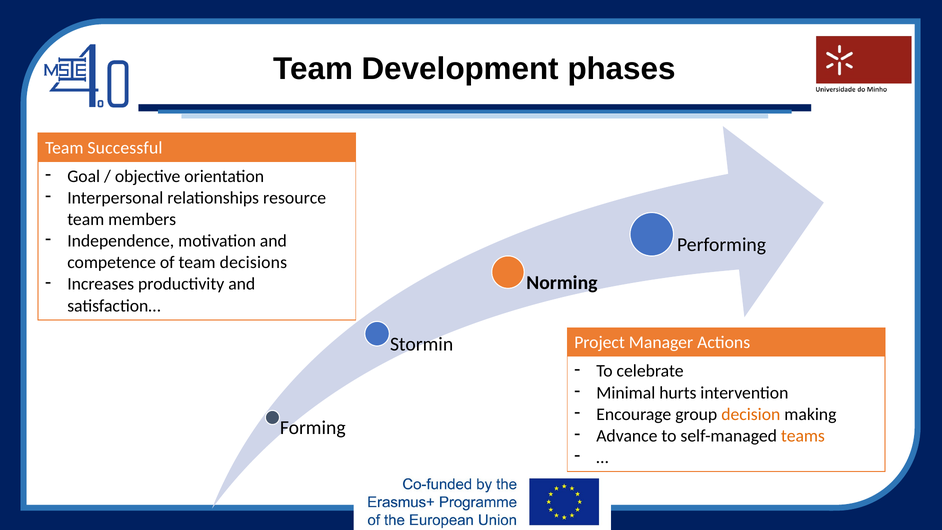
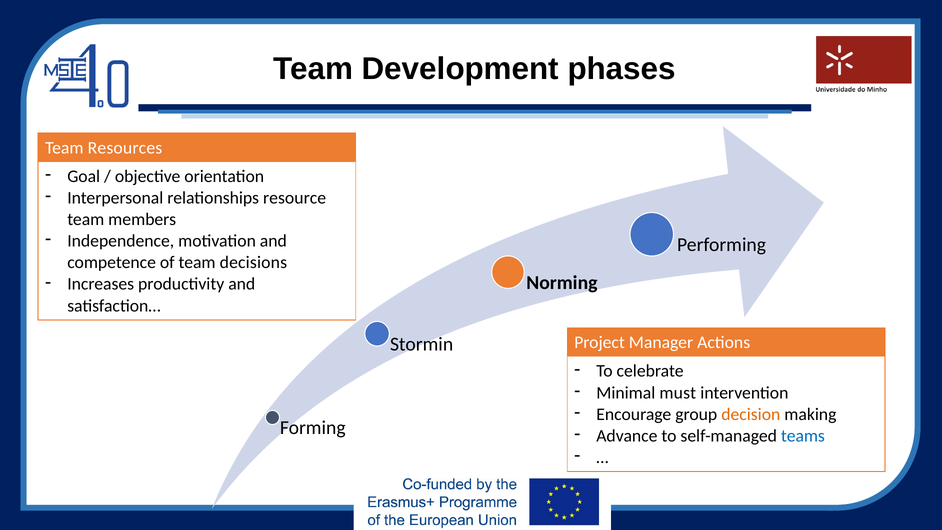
Successful: Successful -> Resources
hurts: hurts -> must
teams colour: orange -> blue
